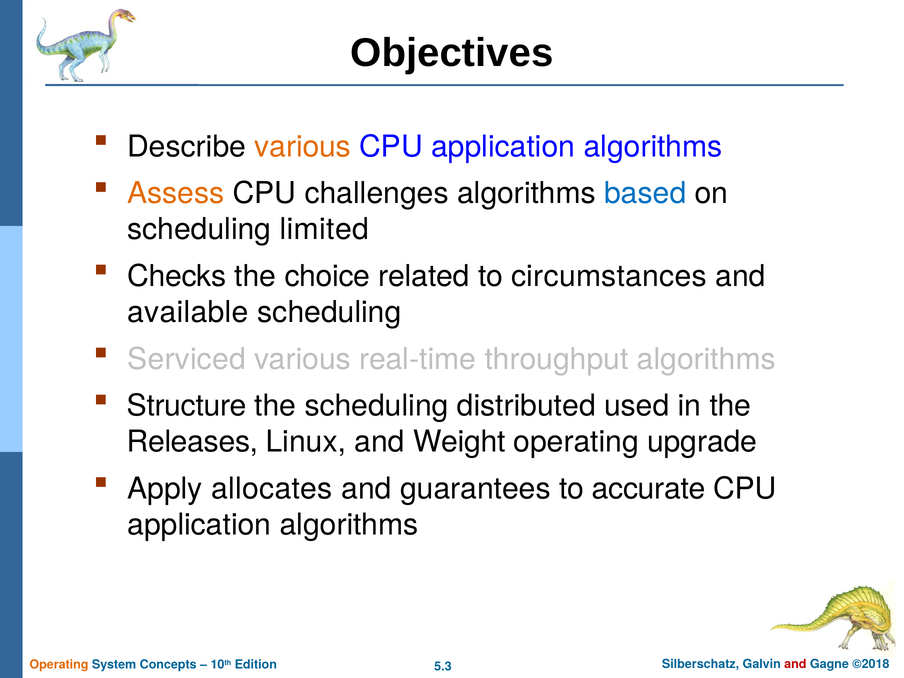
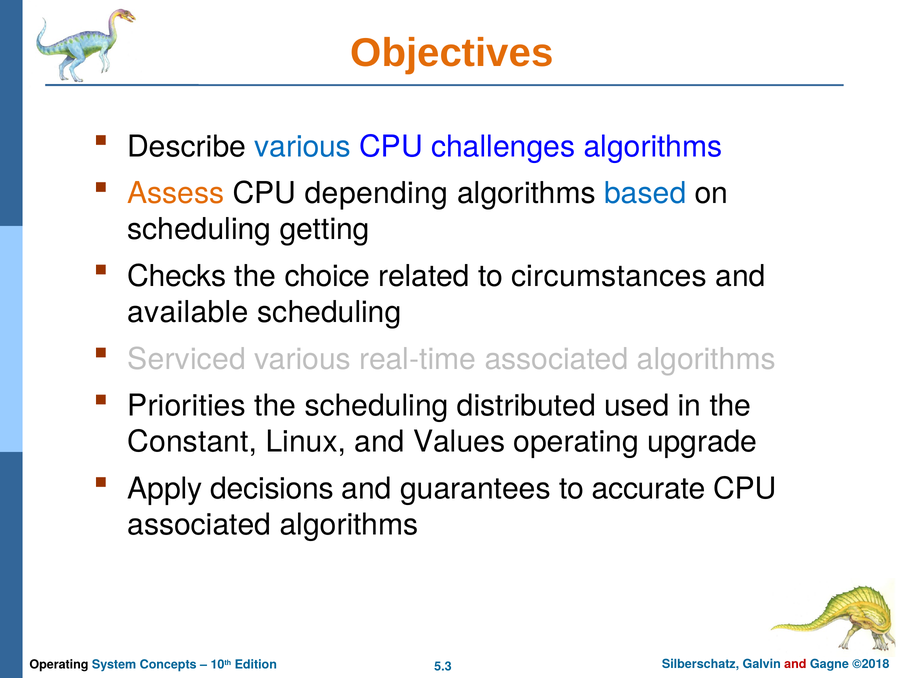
Objectives colour: black -> orange
various at (303, 147) colour: orange -> blue
application at (503, 147): application -> challenges
challenges: challenges -> depending
limited: limited -> getting
real-time throughput: throughput -> associated
Structure: Structure -> Priorities
Releases: Releases -> Constant
Weight: Weight -> Values
allocates: allocates -> decisions
application at (199, 525): application -> associated
Operating at (59, 665) colour: orange -> black
